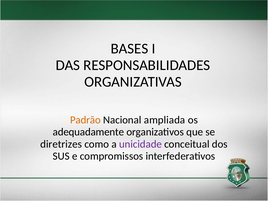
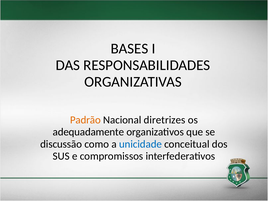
ampliada: ampliada -> diretrizes
diretrizes: diretrizes -> discussão
unicidade colour: purple -> blue
